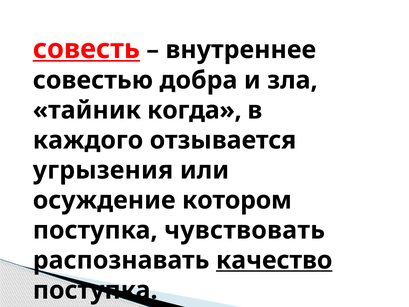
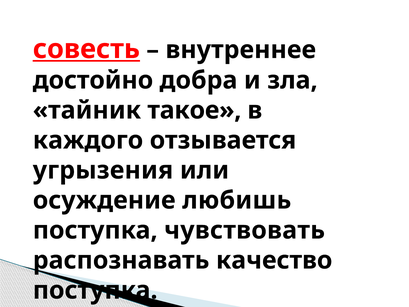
совестью: совестью -> достойно
когда: когда -> такое
котором: котором -> любишь
качество underline: present -> none
